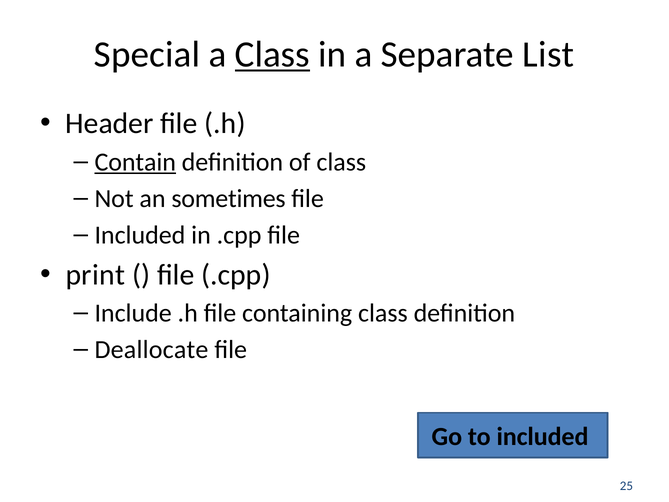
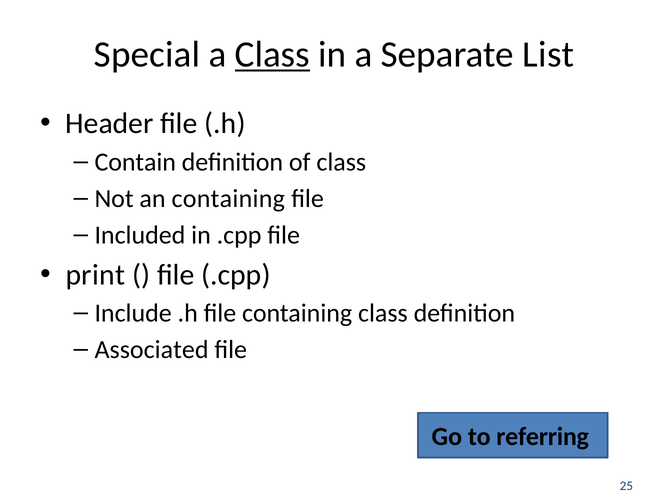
Contain underline: present -> none
an sometimes: sometimes -> containing
Deallocate: Deallocate -> Associated
to included: included -> referring
